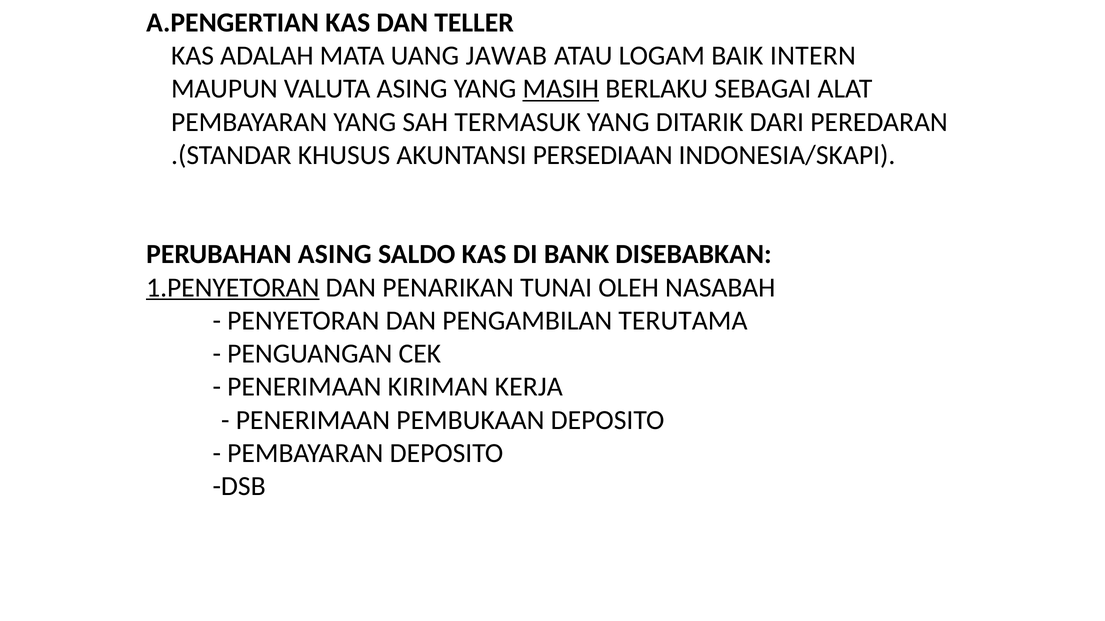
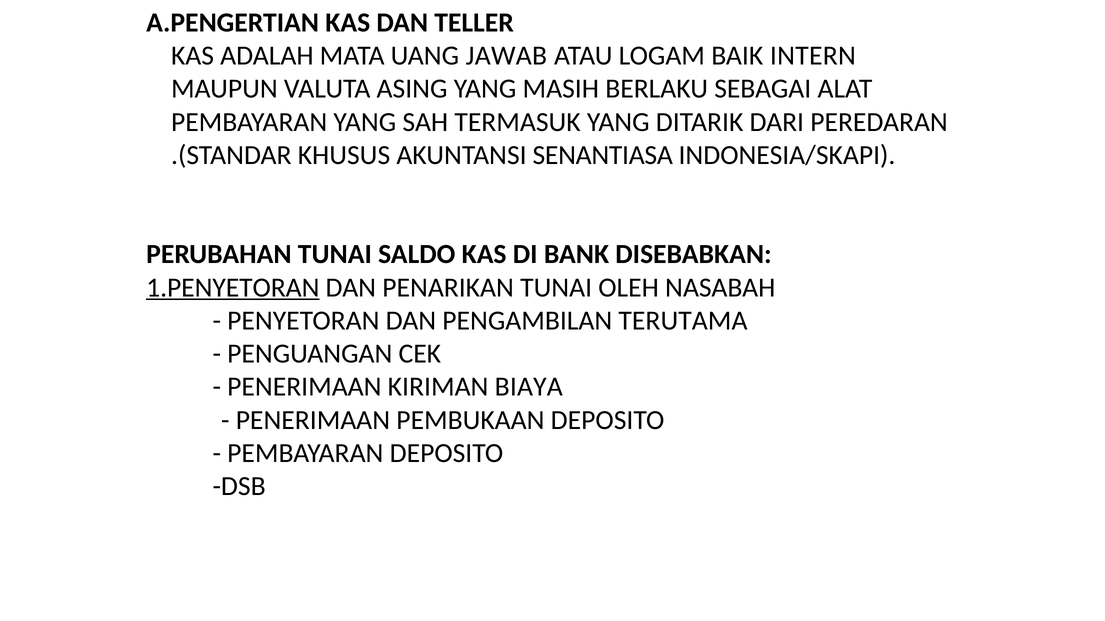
MASIH underline: present -> none
PERSEDIAAN: PERSEDIAAN -> SENANTIASA
PERUBAHAN ASING: ASING -> TUNAI
KERJA: KERJA -> BIAYA
